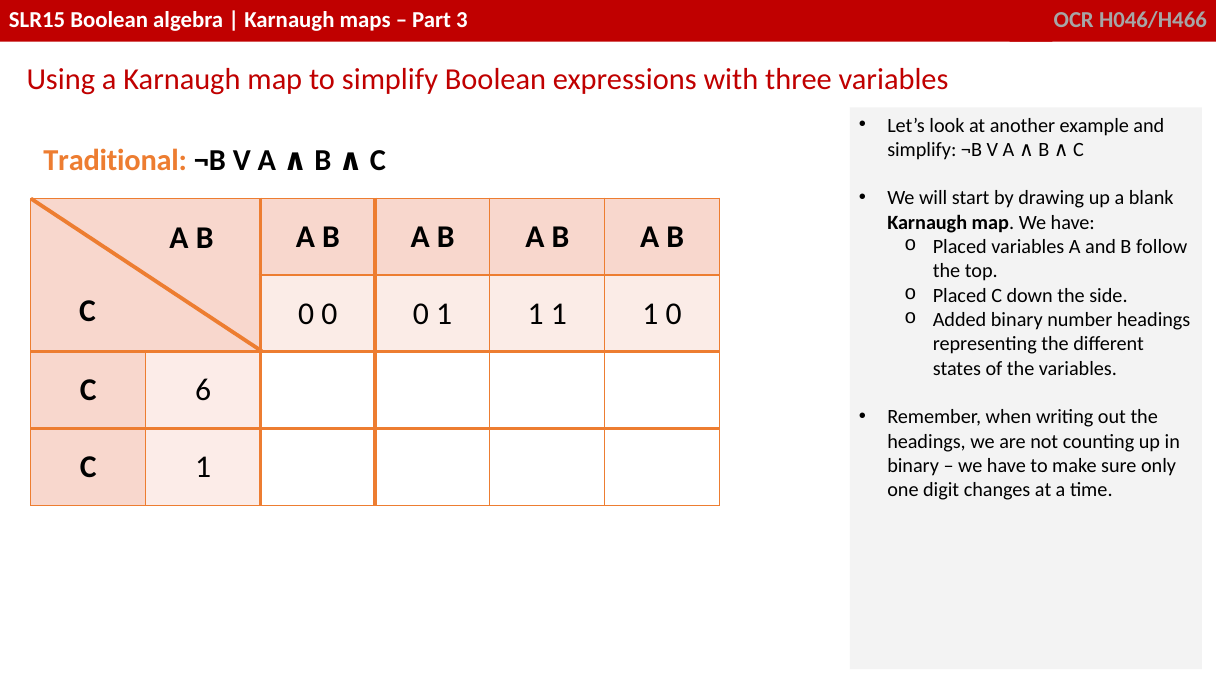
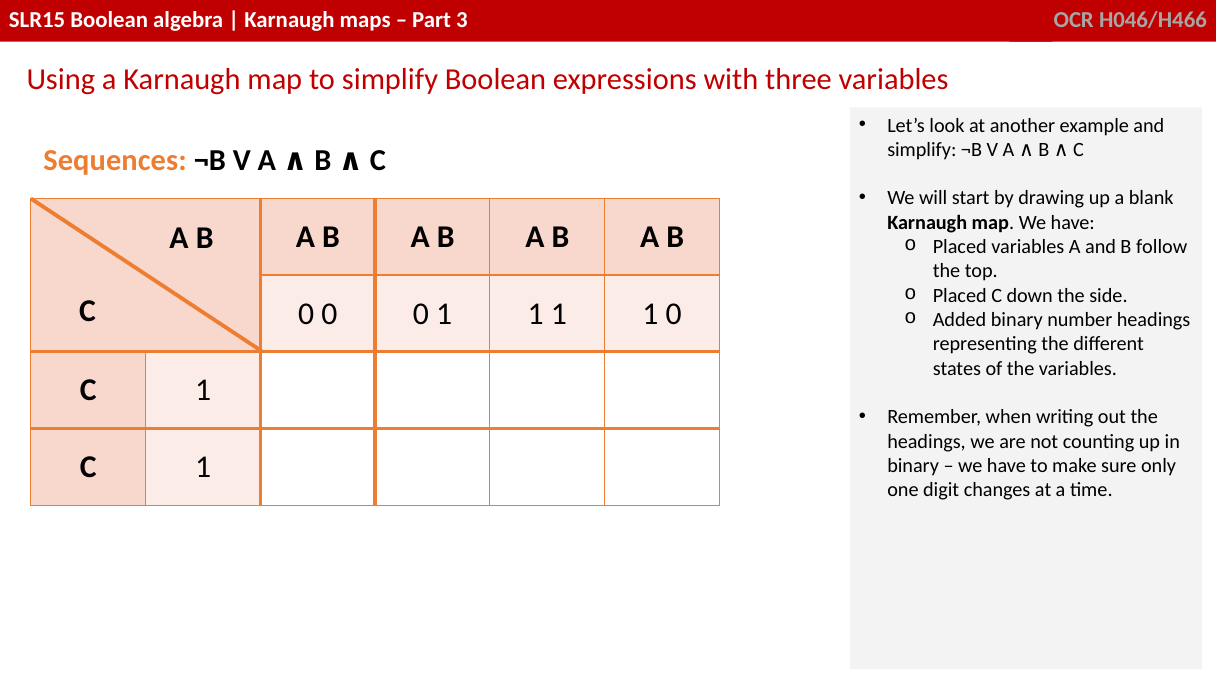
Traditional: Traditional -> Sequences
6 at (203, 390): 6 -> 1
